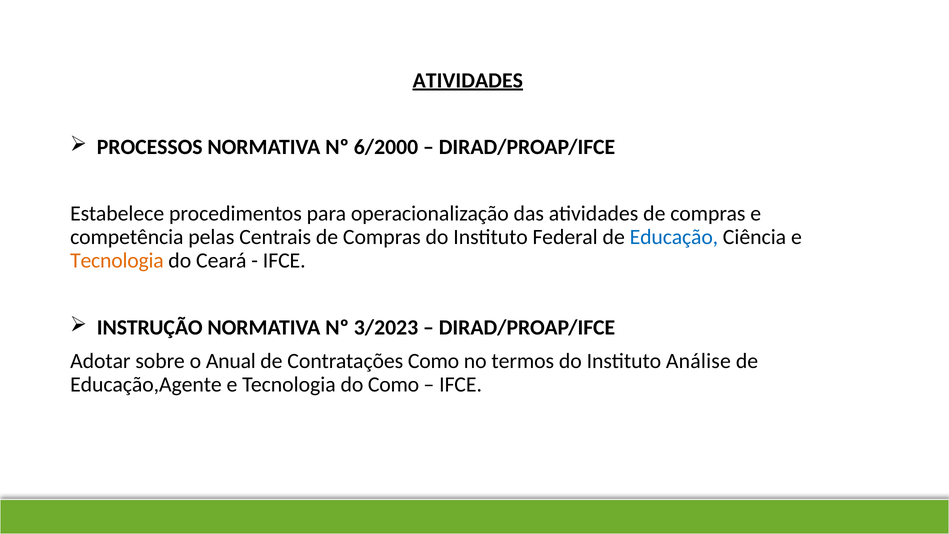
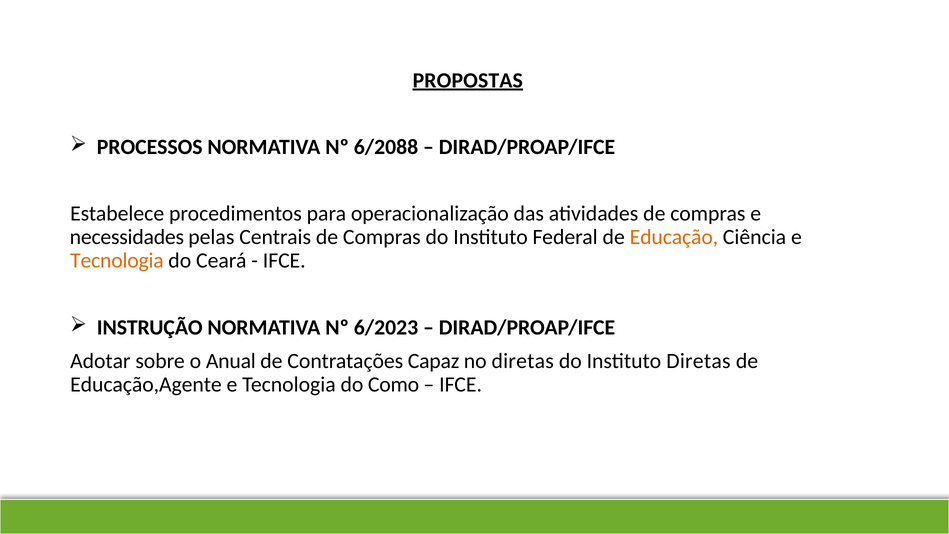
ATIVIDADES at (468, 80): ATIVIDADES -> PROPOSTAS
6/2000: 6/2000 -> 6/2088
competência: competência -> necessidades
Educação colour: blue -> orange
3/2023: 3/2023 -> 6/2023
Contratações Como: Como -> Capaz
no termos: termos -> diretas
Instituto Análise: Análise -> Diretas
